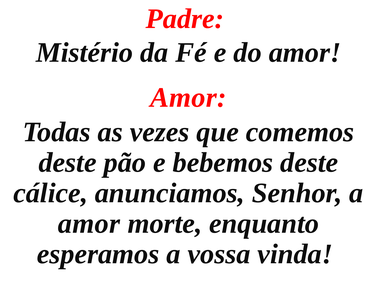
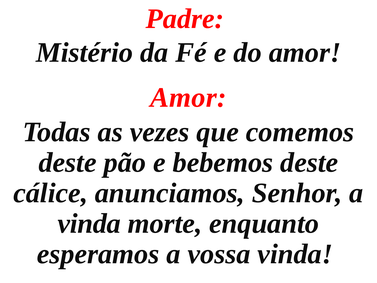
amor at (89, 223): amor -> vinda
